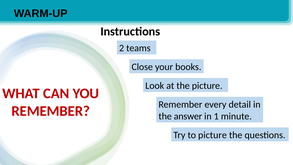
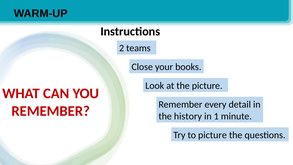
answer: answer -> history
